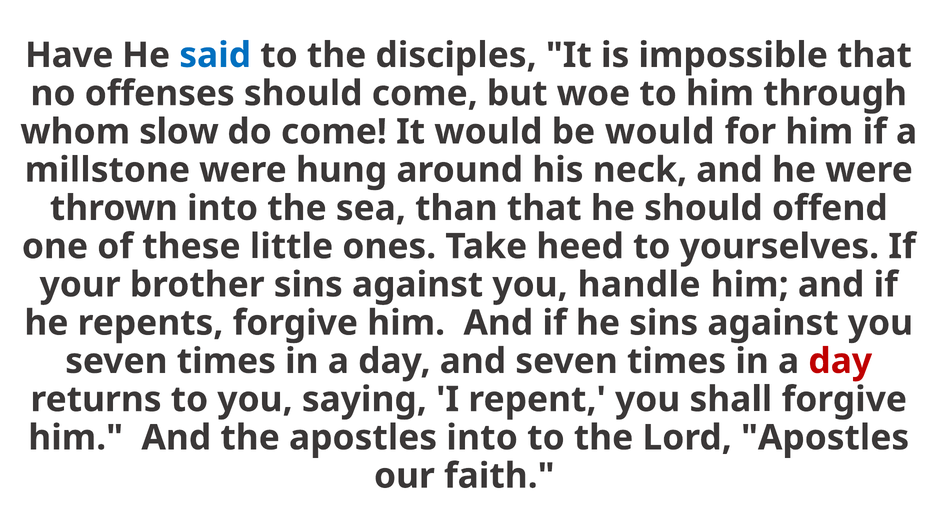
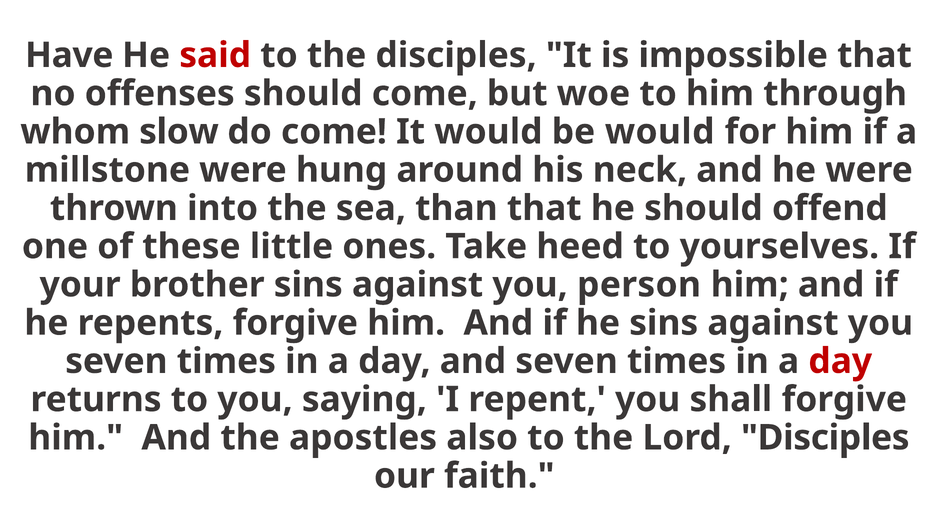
said colour: blue -> red
handle: handle -> person
apostles into: into -> also
Lord Apostles: Apostles -> Disciples
